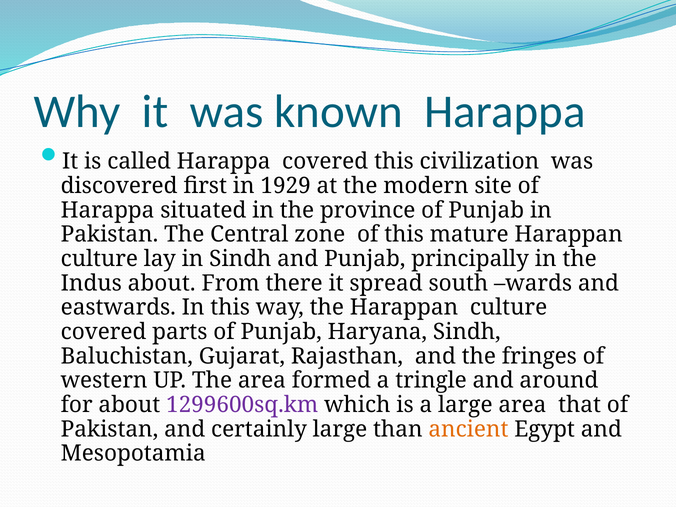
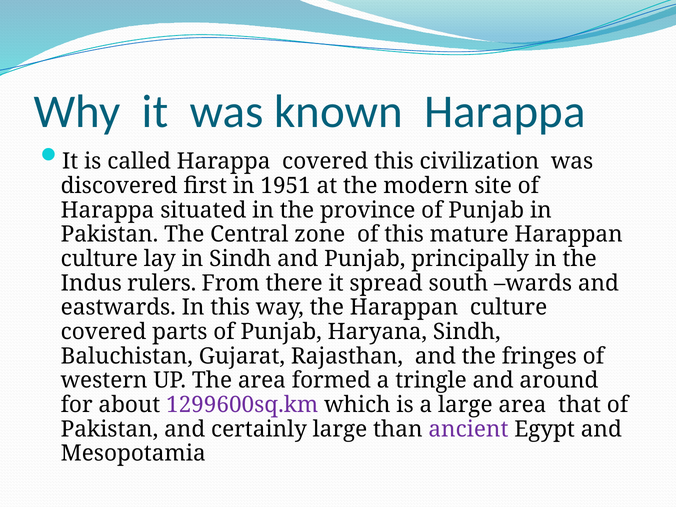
1929: 1929 -> 1951
Indus about: about -> rulers
ancient colour: orange -> purple
